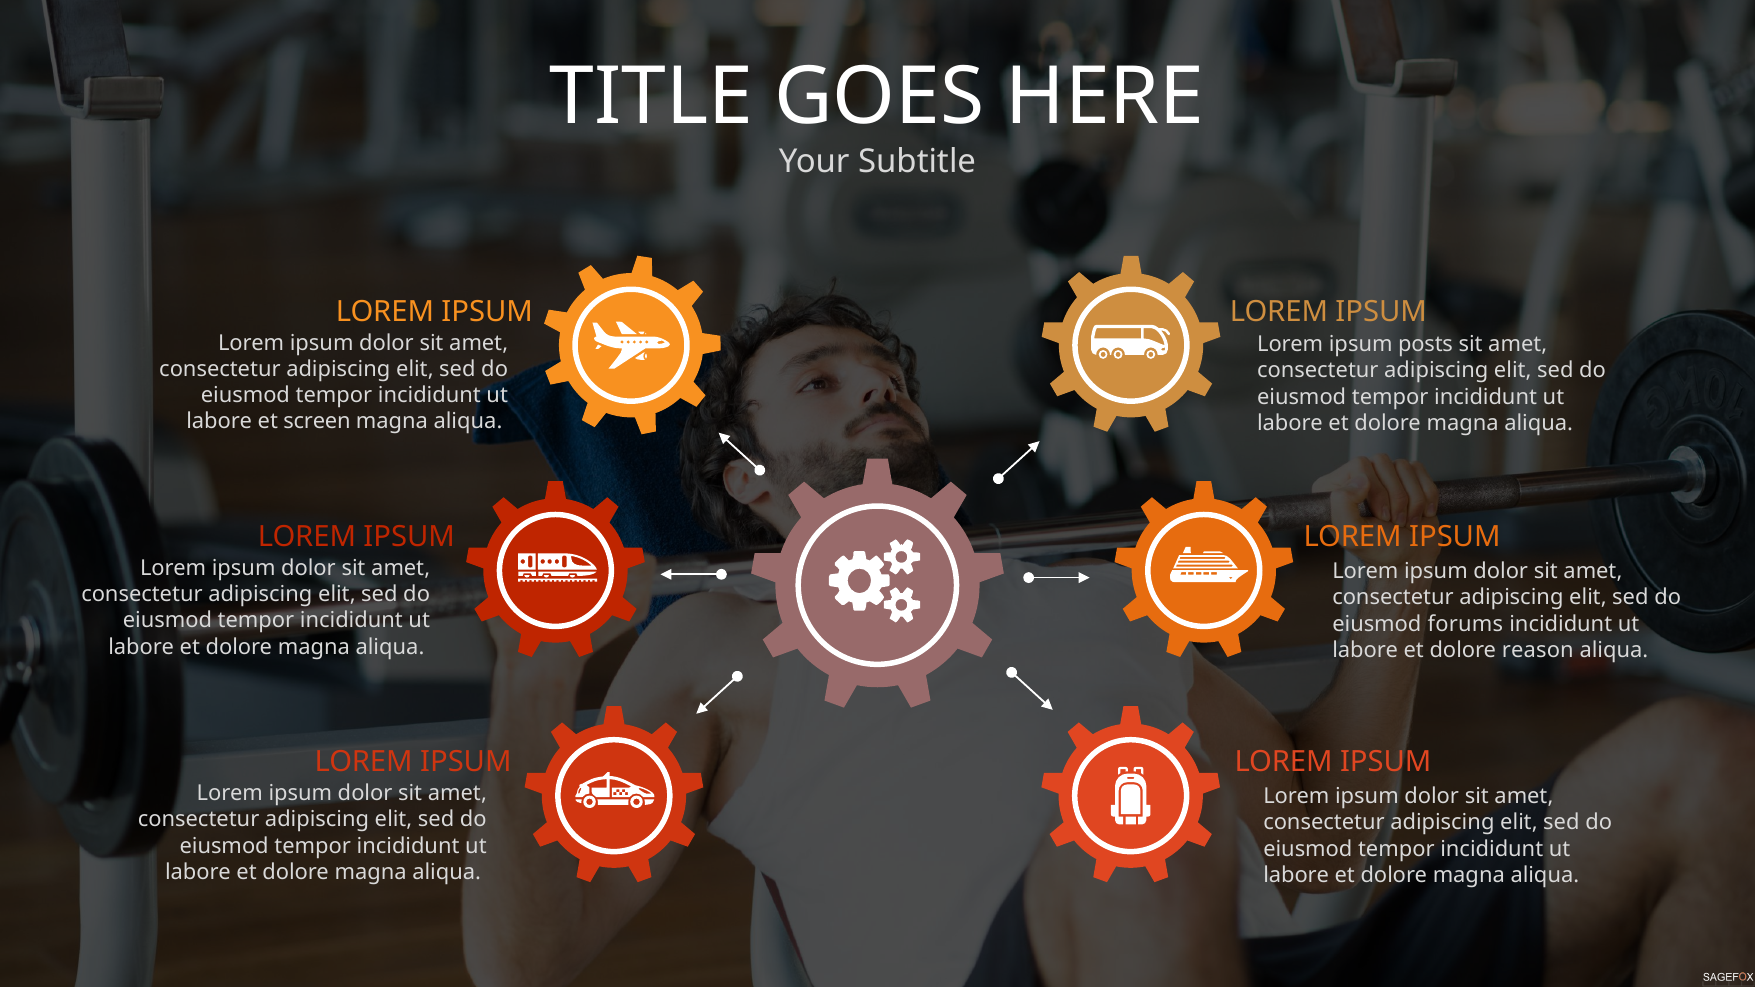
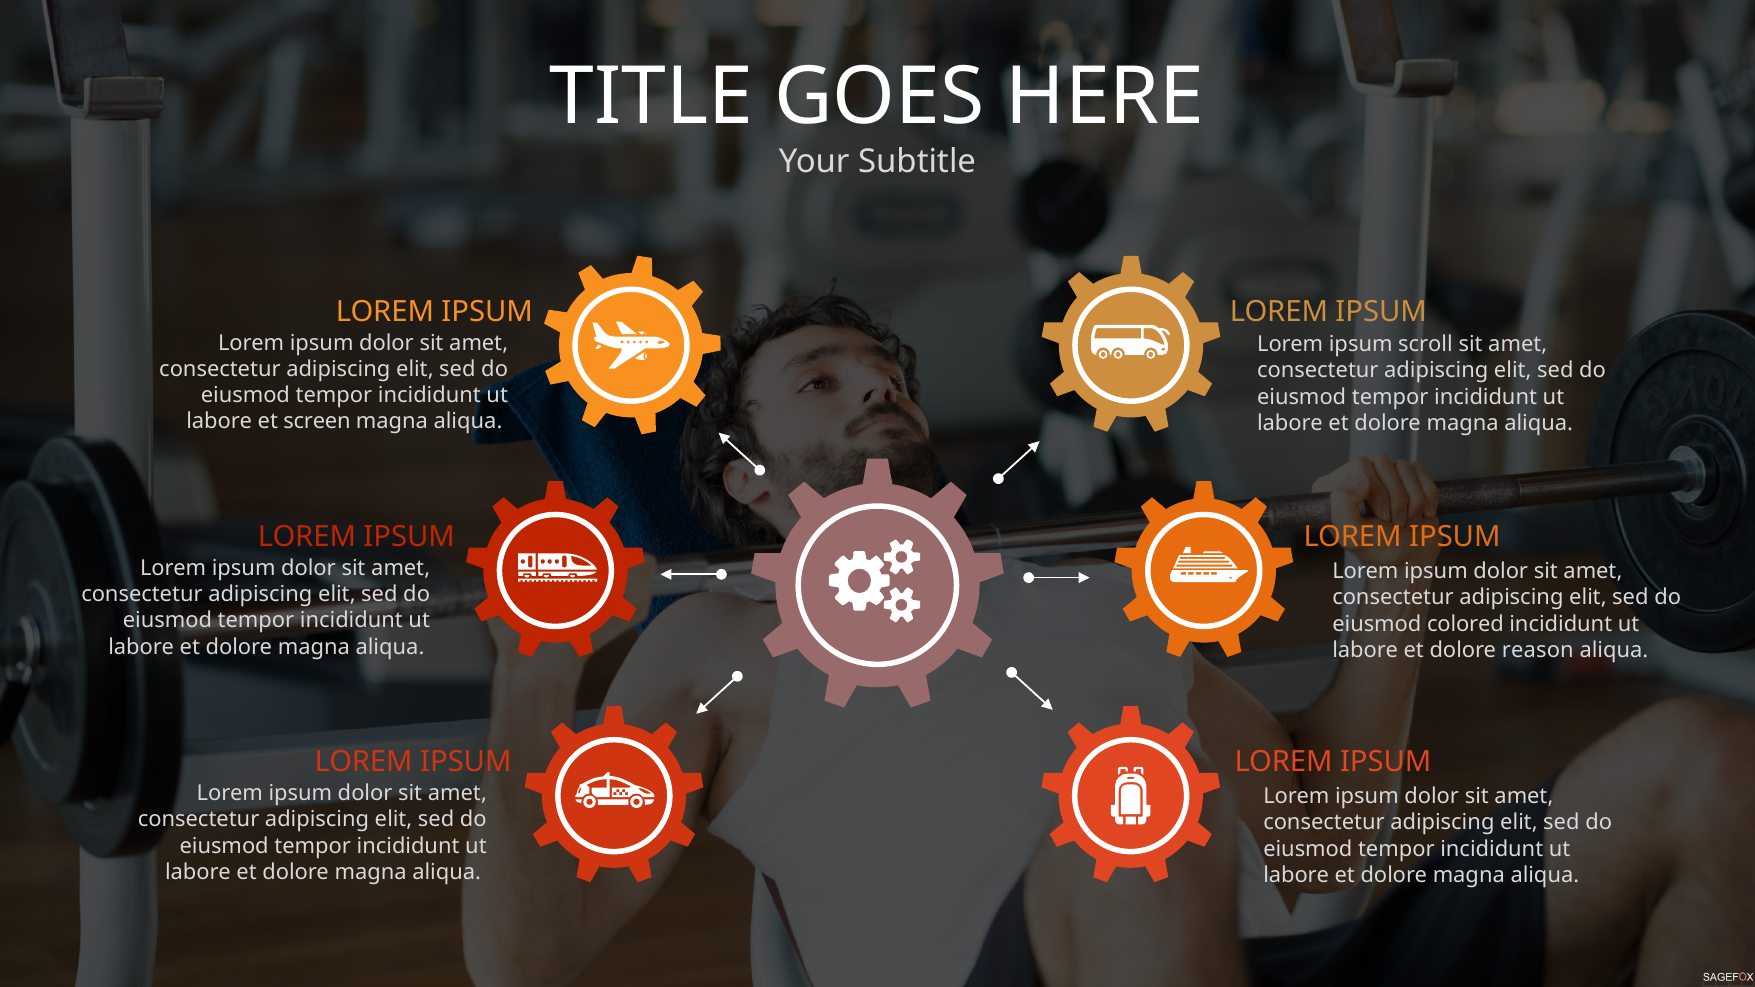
posts: posts -> scroll
forums: forums -> colored
